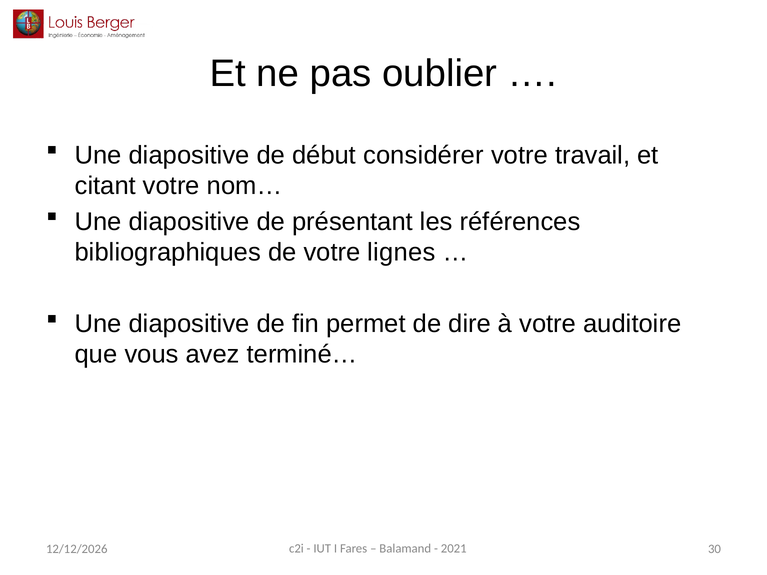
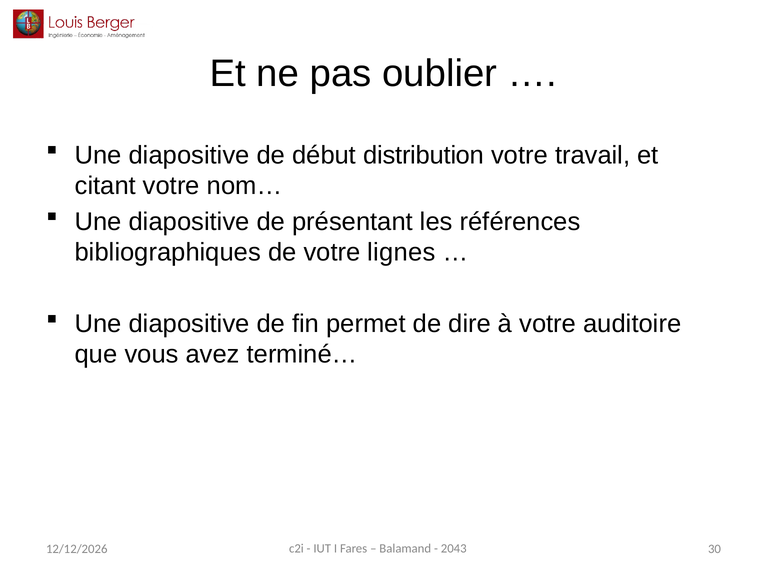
considérer: considérer -> distribution
2021: 2021 -> 2043
